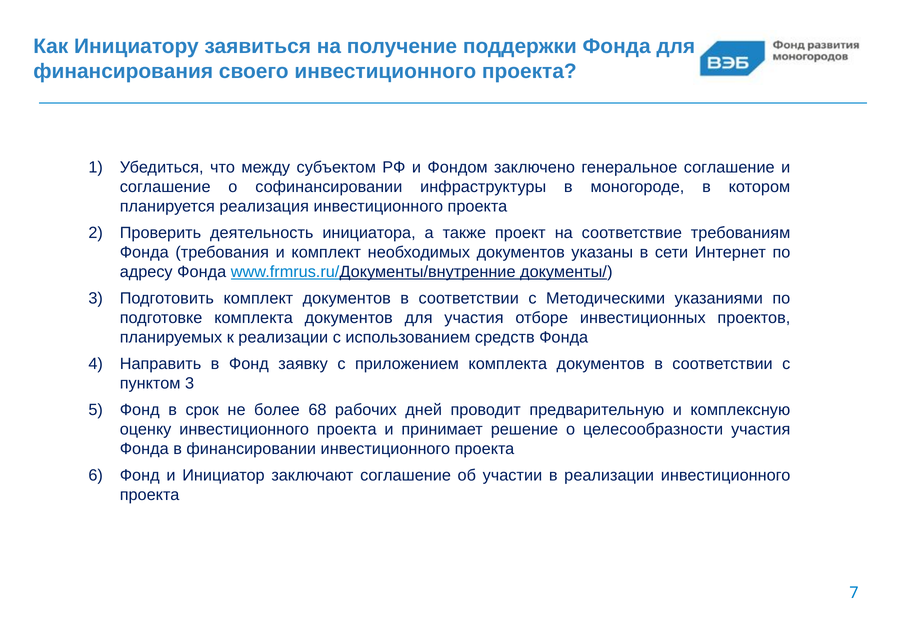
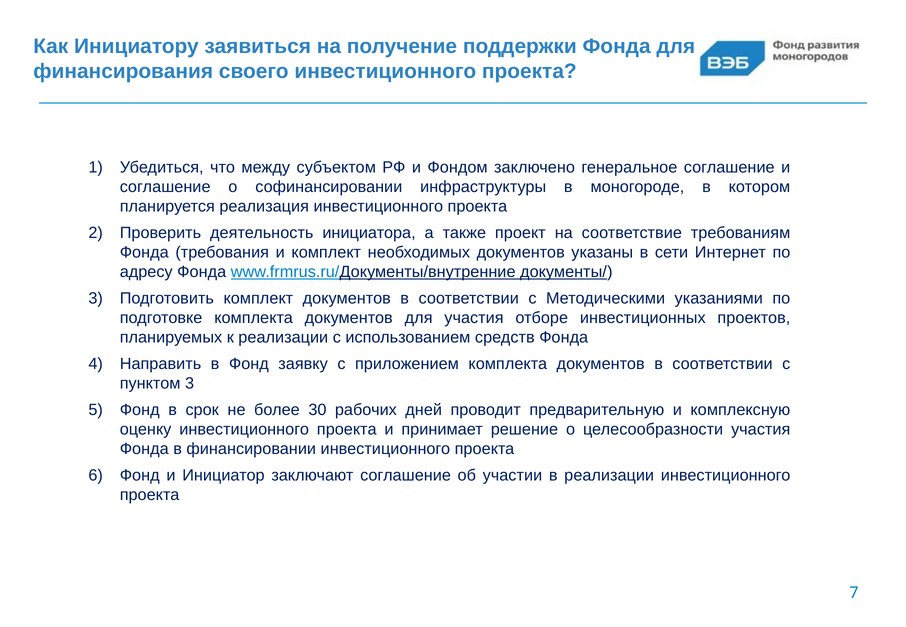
68: 68 -> 30
